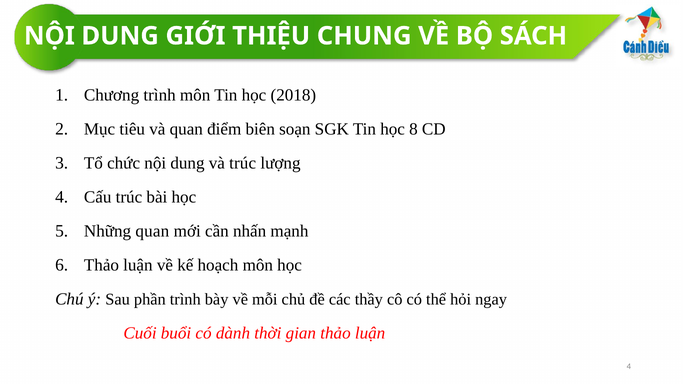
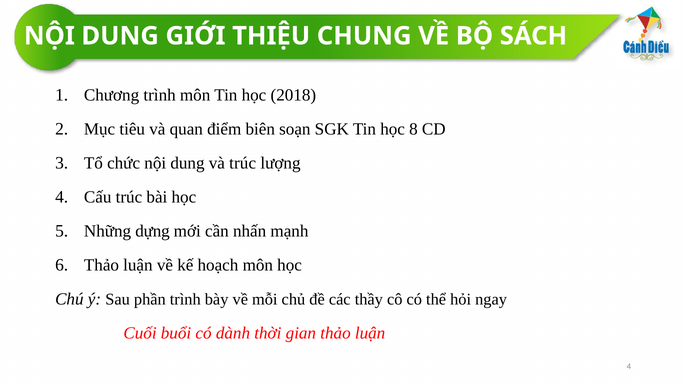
Những quan: quan -> dựng
